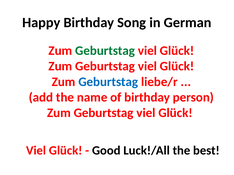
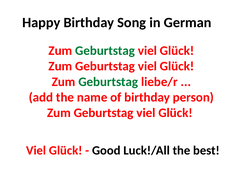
Geburtstag at (108, 82) colour: blue -> green
